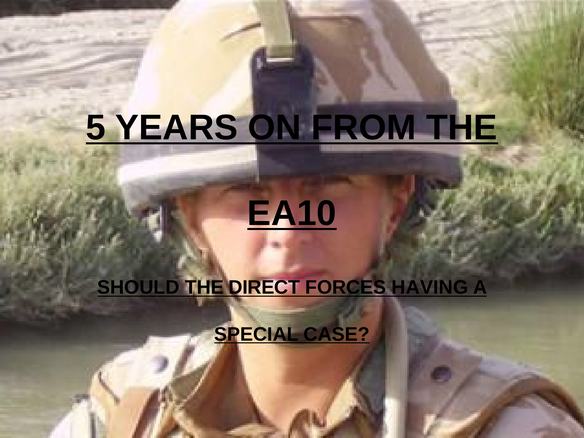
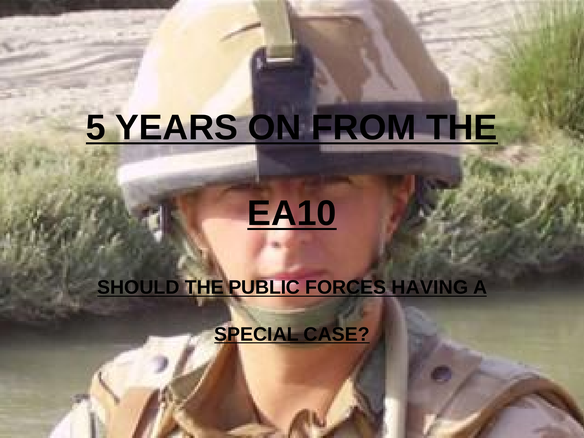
DIRECT: DIRECT -> PUBLIC
